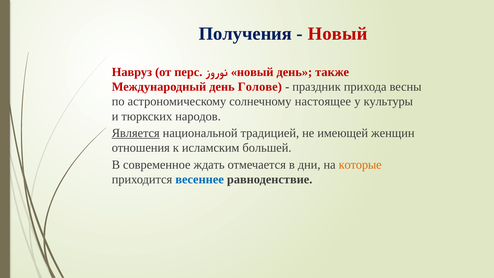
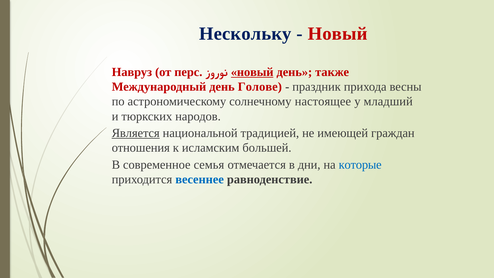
Получения: Получения -> Нескольку
новый at (252, 72) underline: none -> present
культуры: культуры -> младший
женщин: женщин -> граждан
ждать: ждать -> семья
которые colour: orange -> blue
